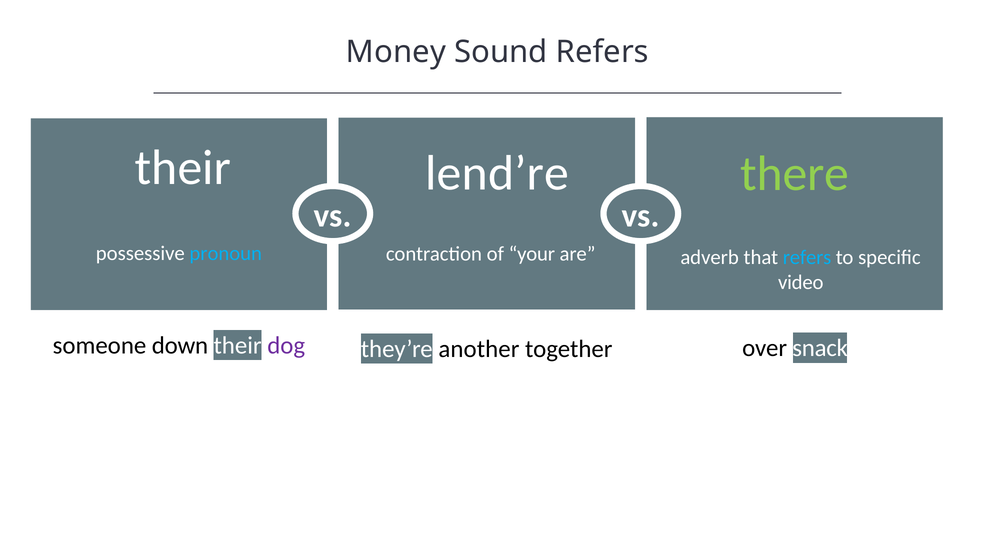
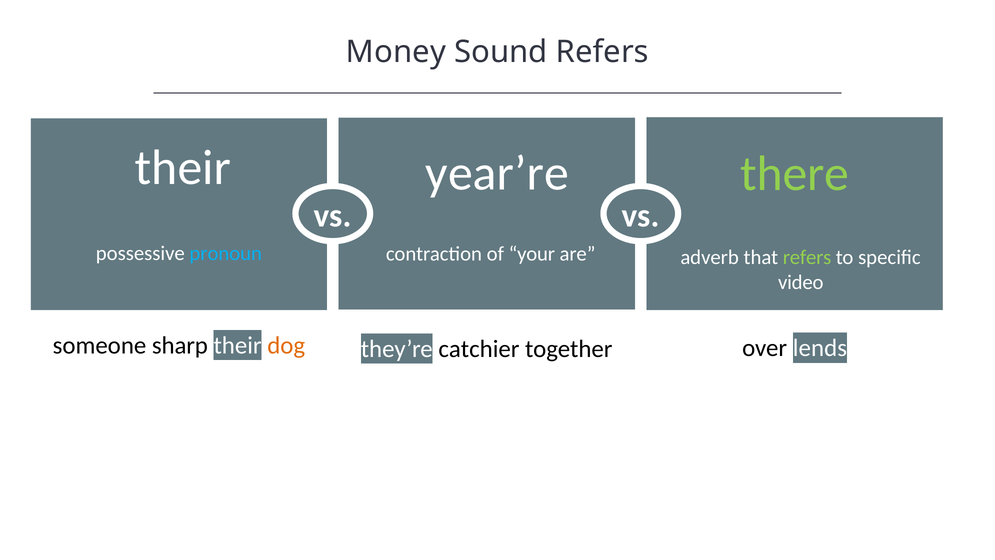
lend’re: lend’re -> year’re
refers at (807, 257) colour: light blue -> light green
down: down -> sharp
dog colour: purple -> orange
snack: snack -> lends
another: another -> catchier
